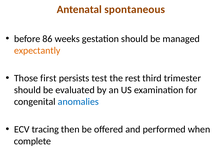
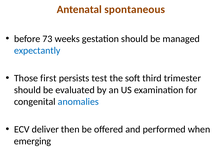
86: 86 -> 73
expectantly colour: orange -> blue
rest: rest -> soft
tracing: tracing -> deliver
complete: complete -> emerging
